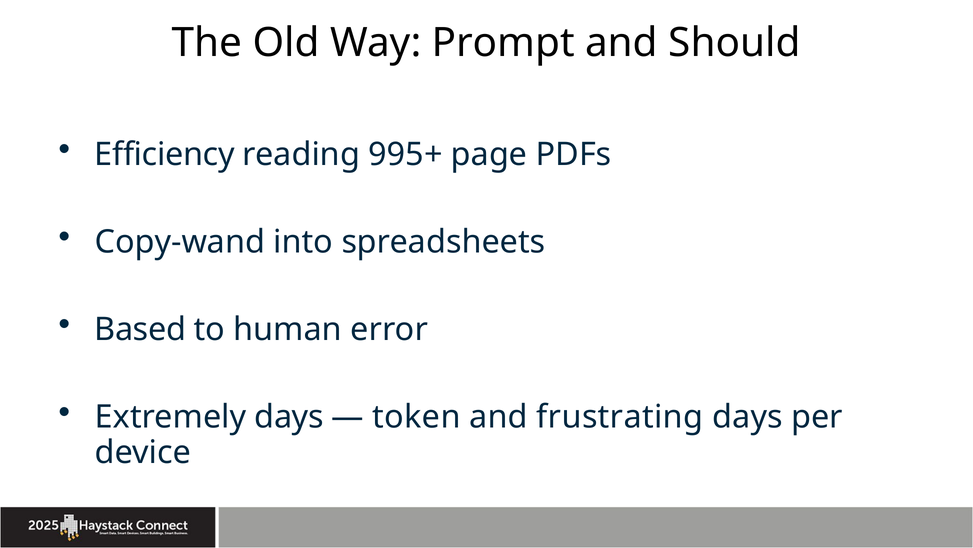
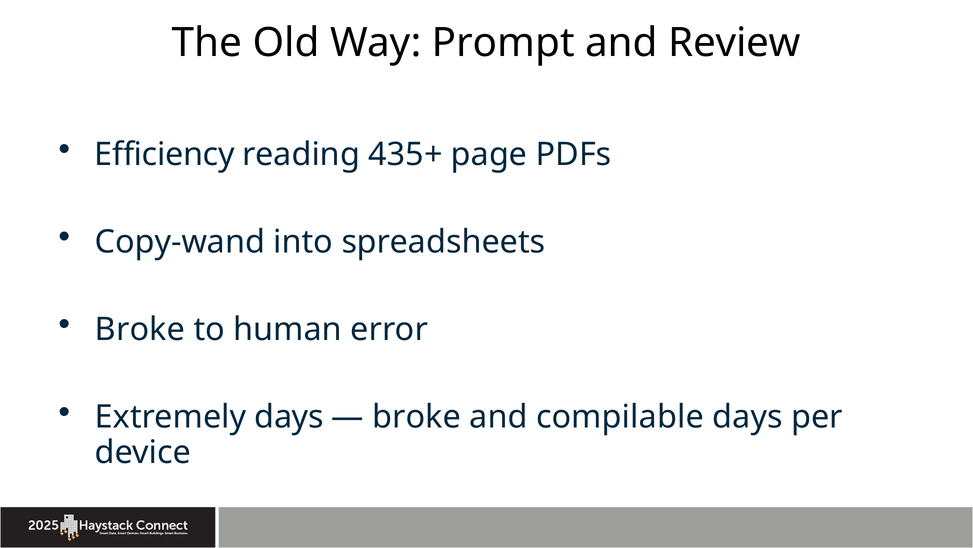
Should: Should -> Review
995+: 995+ -> 435+
Based at (140, 330): Based -> Broke
token at (416, 417): token -> broke
frustrating: frustrating -> compilable
